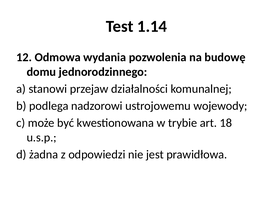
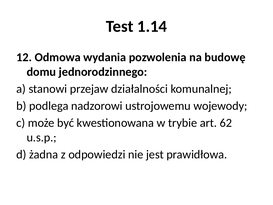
18: 18 -> 62
